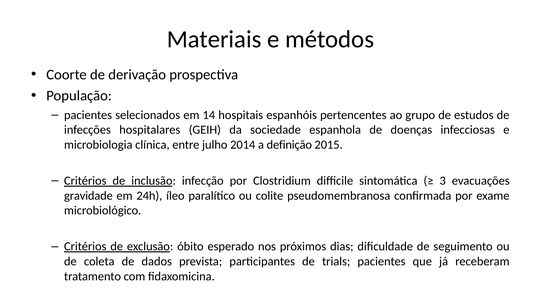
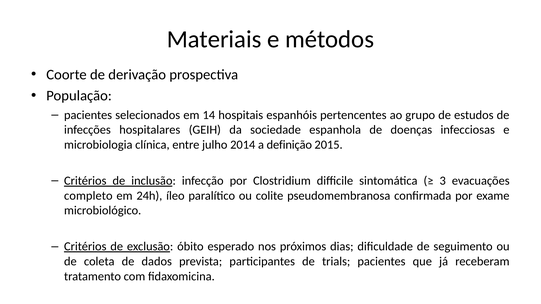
gravidade: gravidade -> completo
